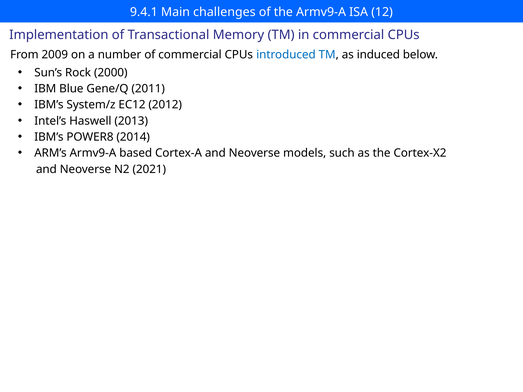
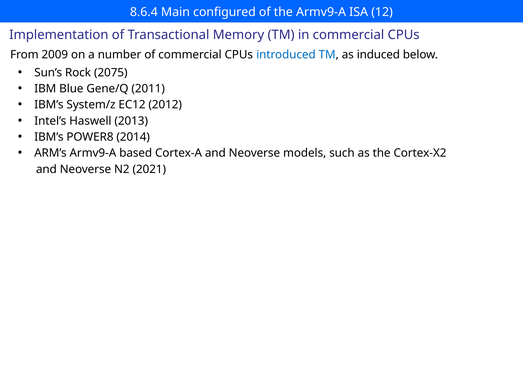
9.4.1: 9.4.1 -> 8.6.4
challenges: challenges -> configured
2000: 2000 -> 2075
